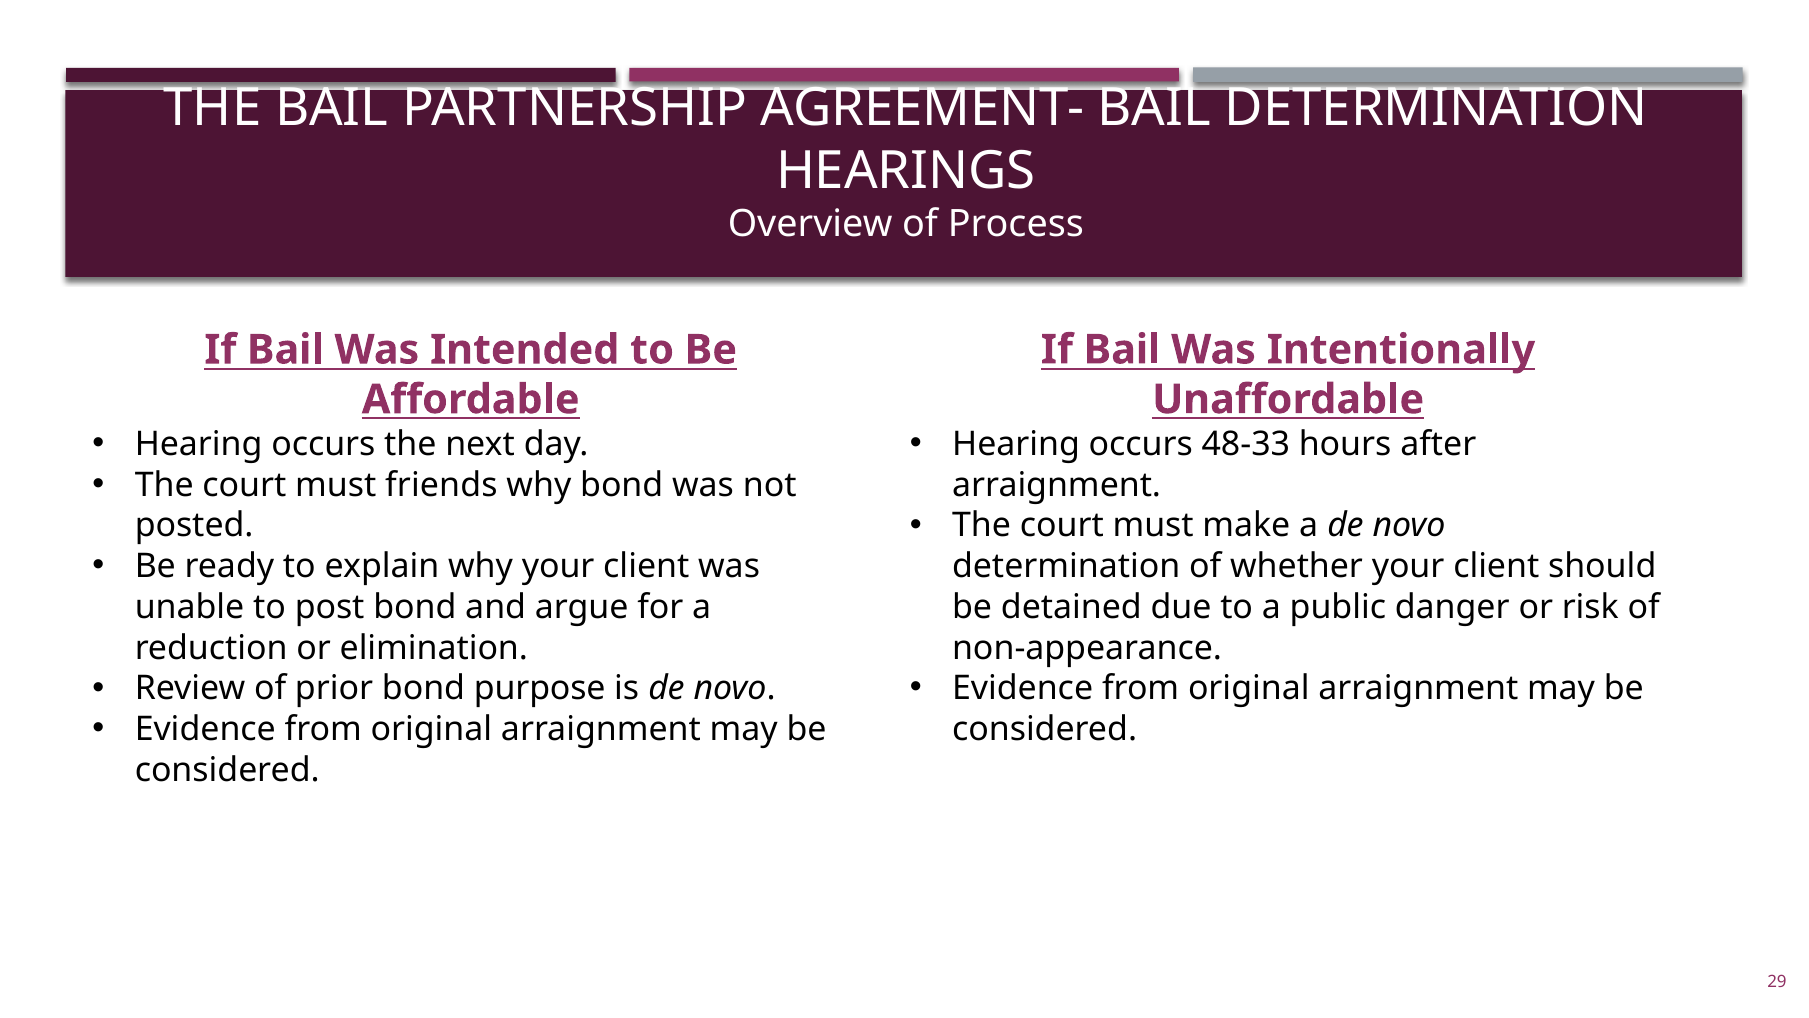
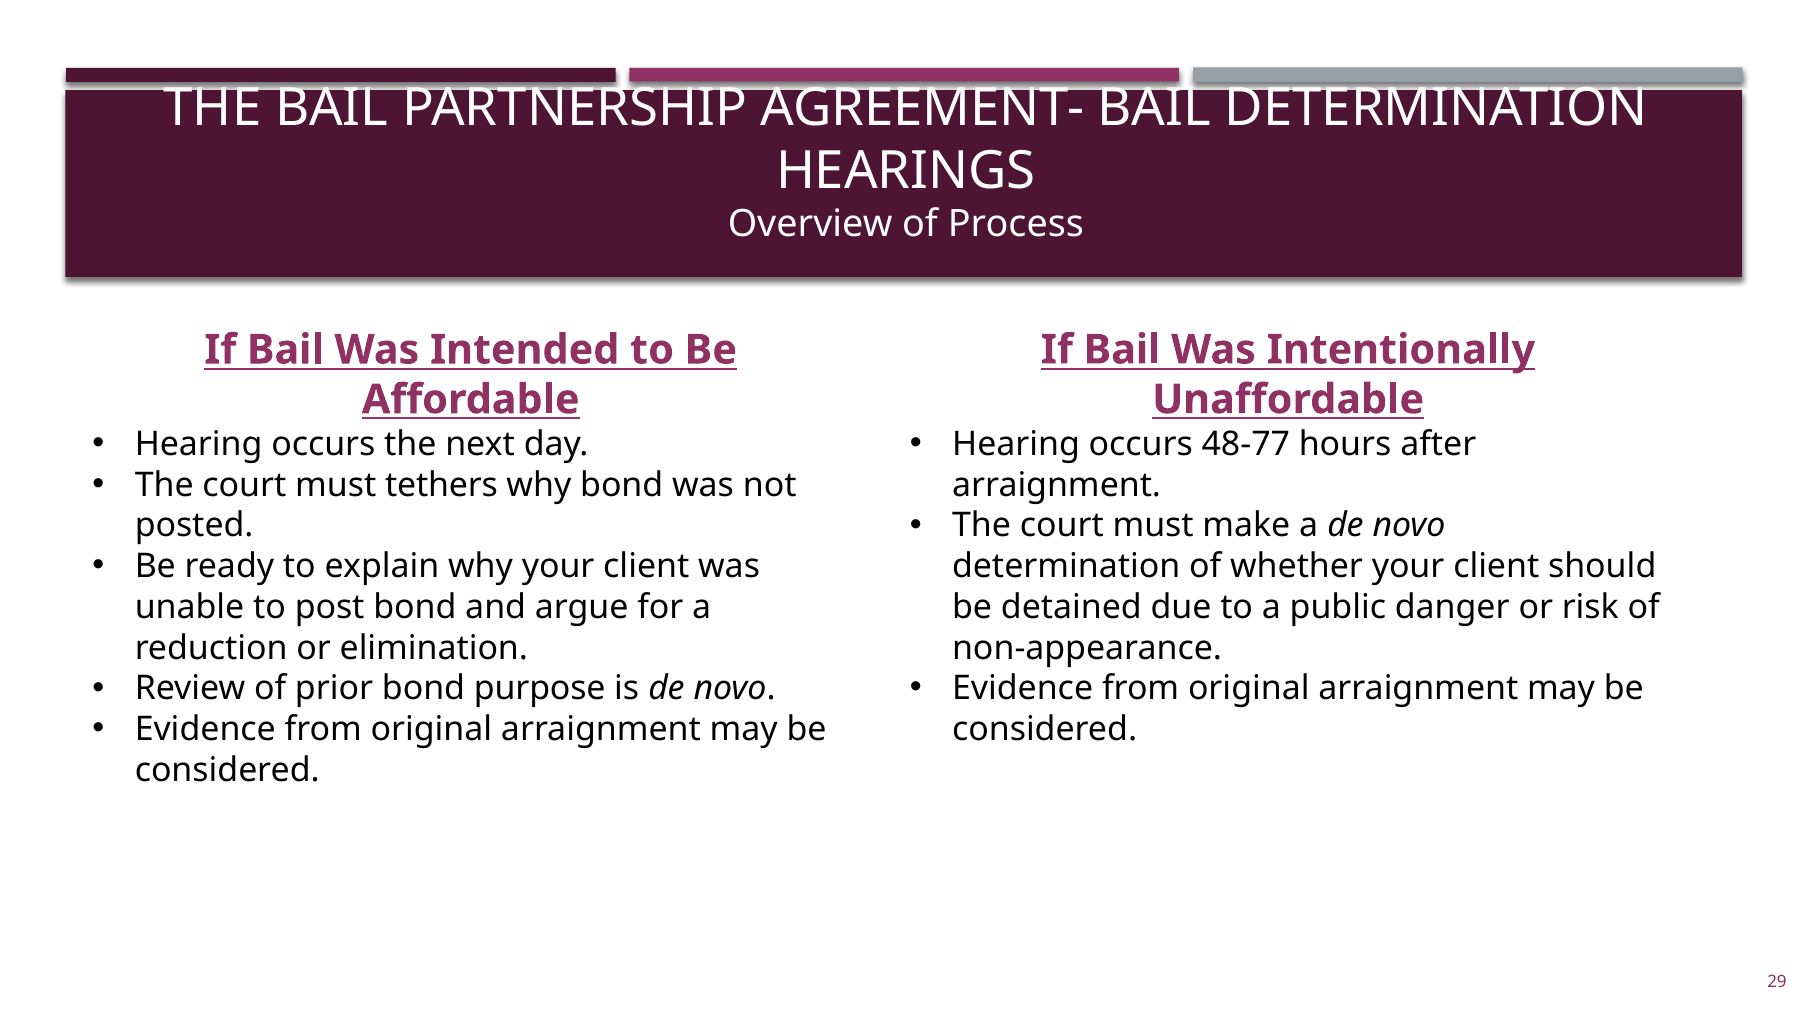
48-33: 48-33 -> 48-77
friends: friends -> tethers
